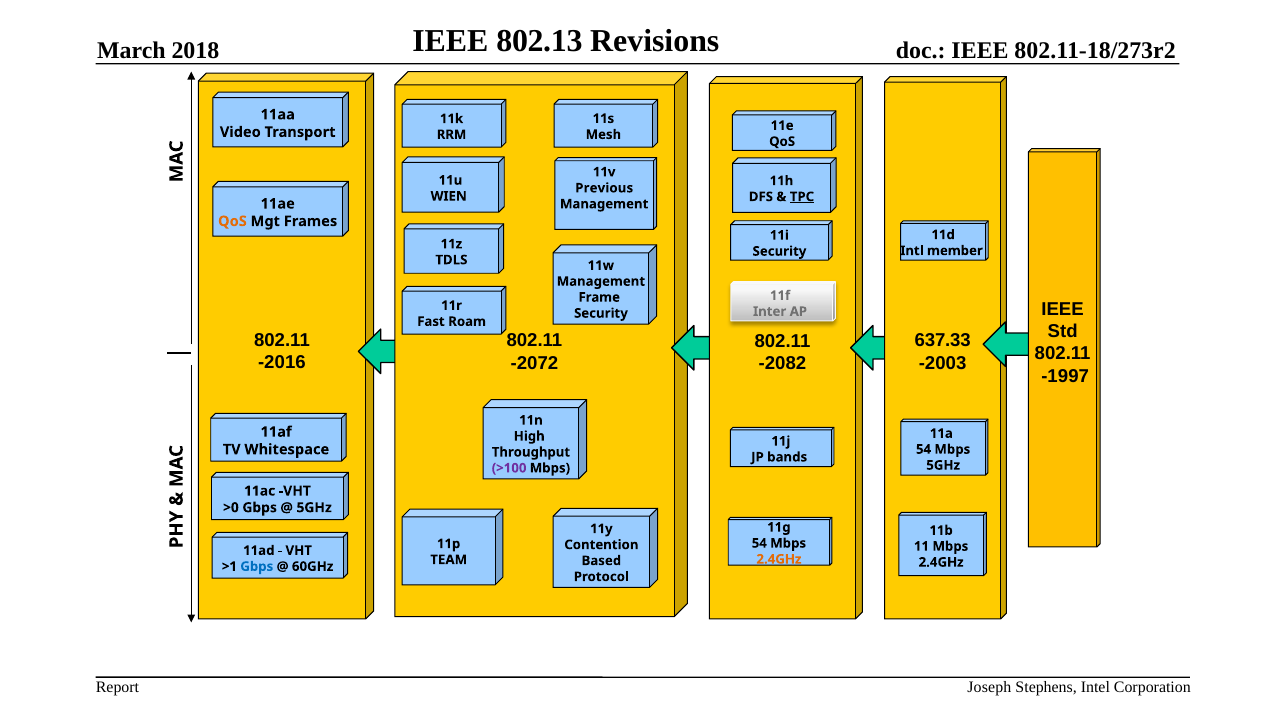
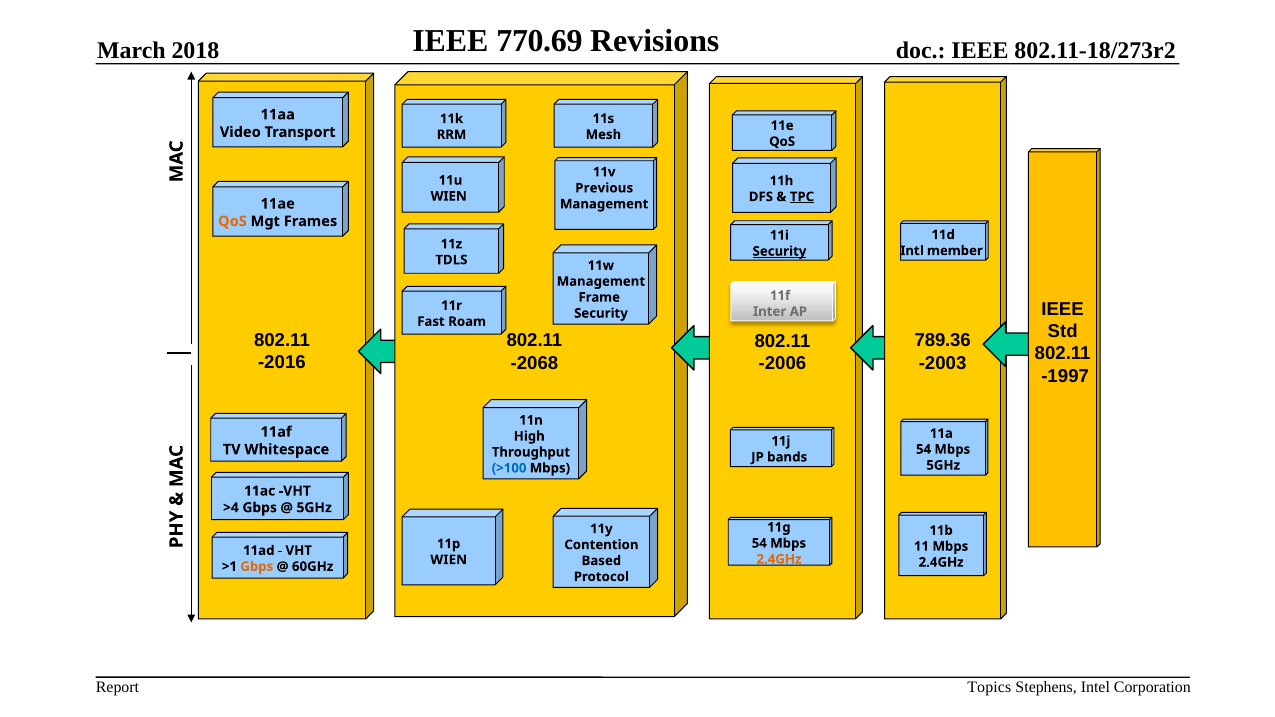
802.13: 802.13 -> 770.69
Security at (779, 251) underline: none -> present
637.33: 637.33 -> 789.36
-2072: -2072 -> -2068
-2082: -2082 -> -2006
>100 colour: purple -> blue
>0: >0 -> >4
TEAM at (449, 560): TEAM -> WIEN
Gbps at (257, 567) colour: blue -> orange
Joseph: Joseph -> Topics
